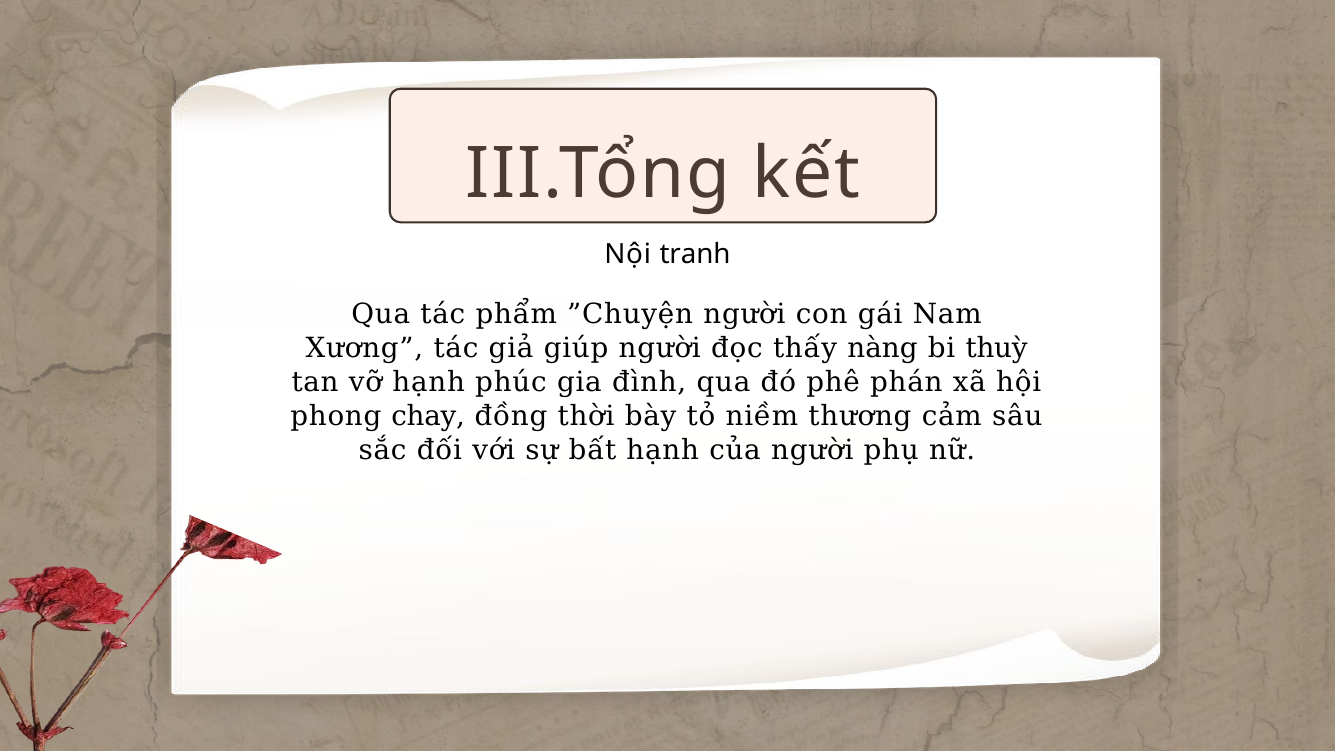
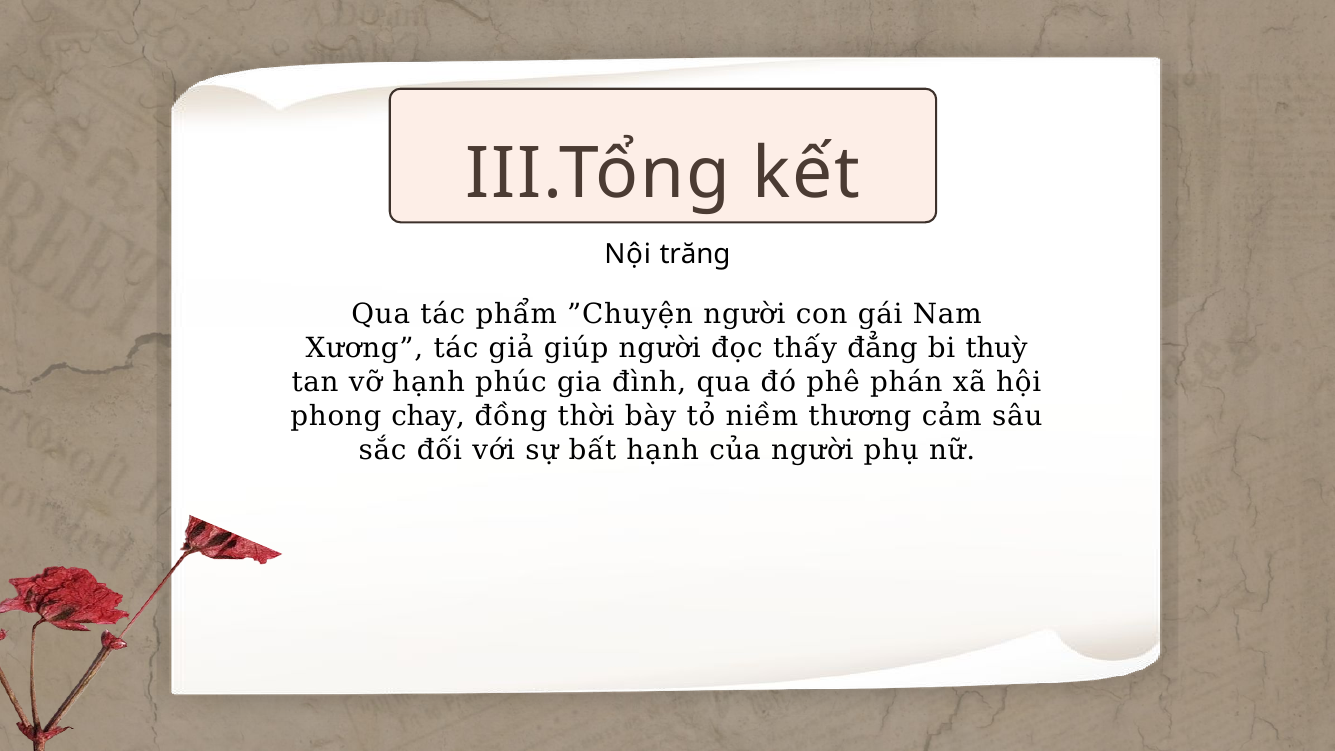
tranh: tranh -> trăng
nàng: nàng -> đẳng
